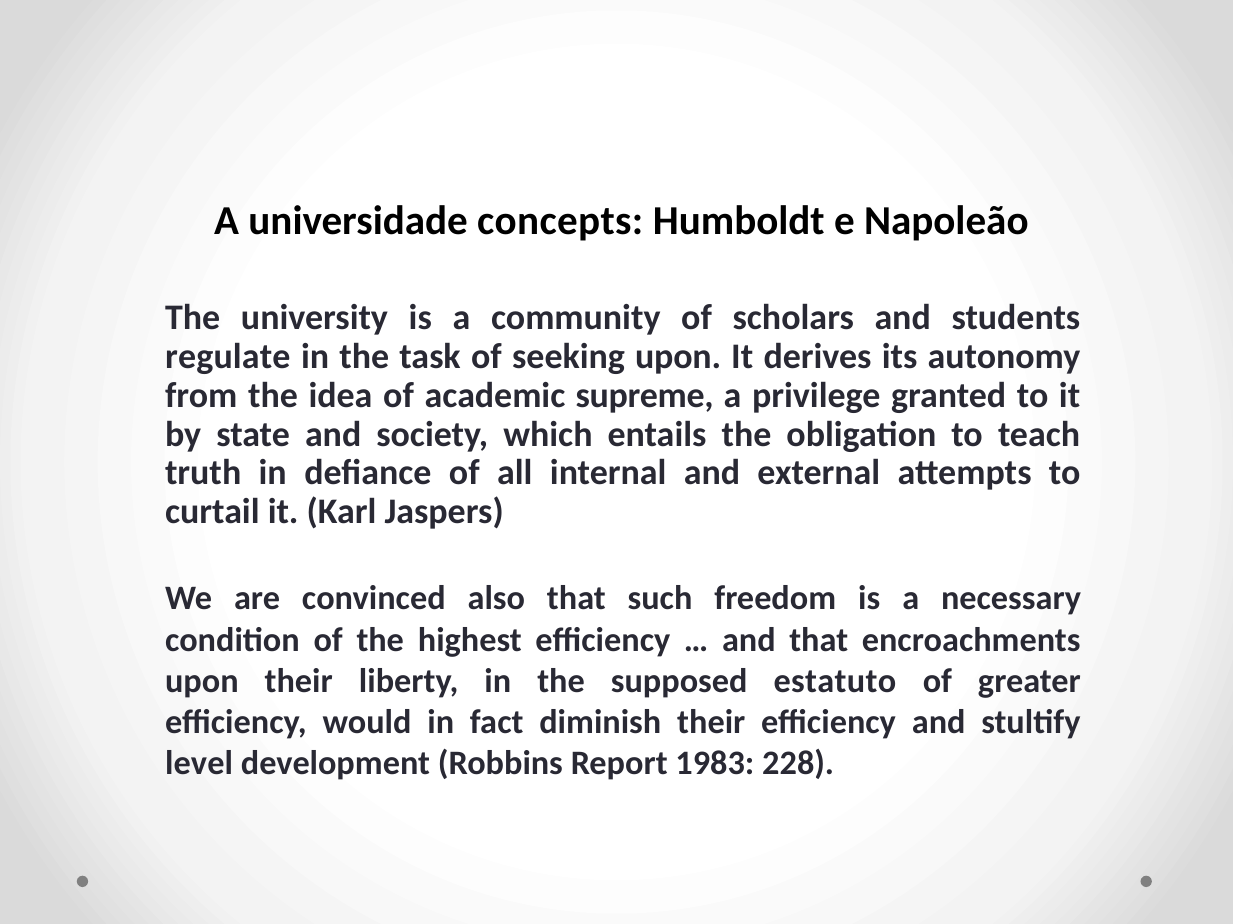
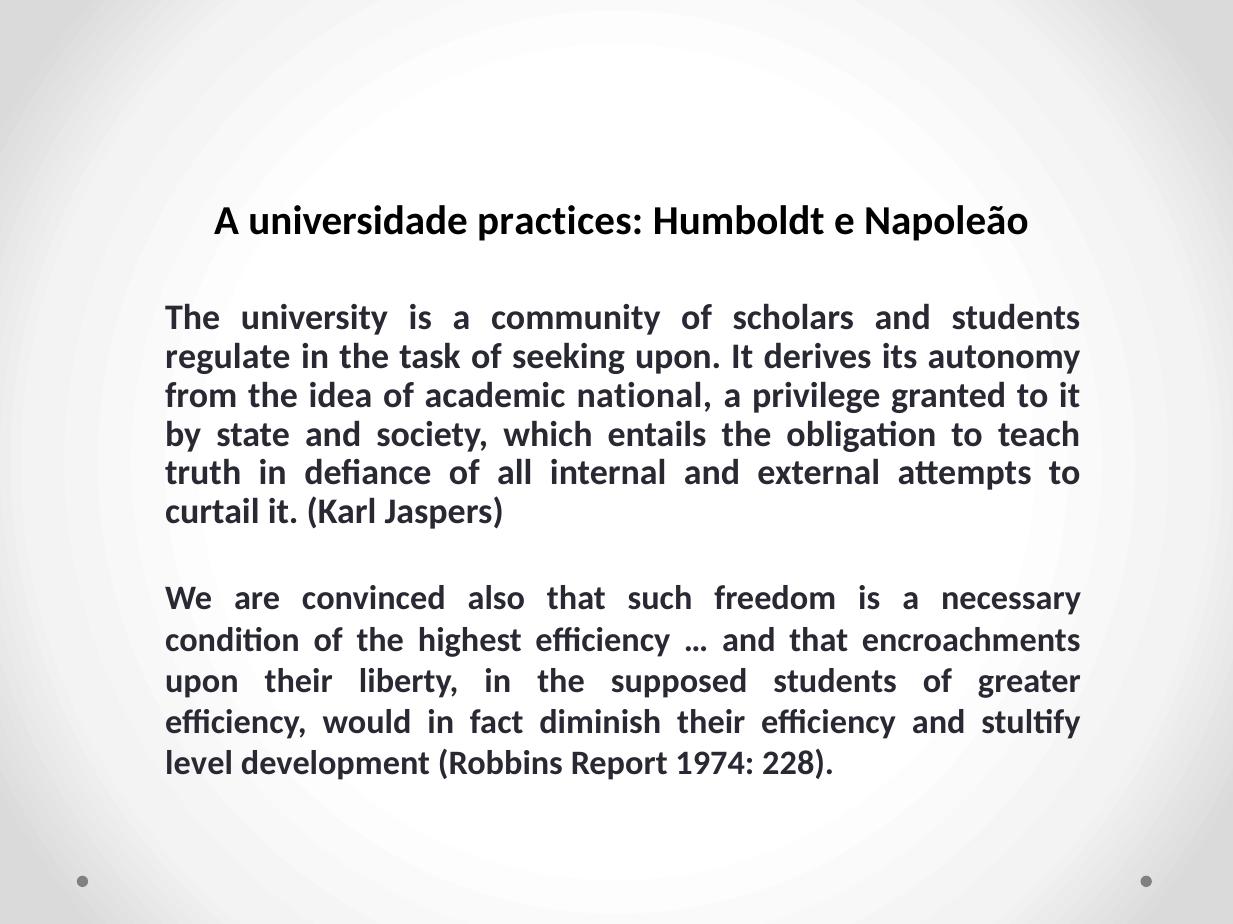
concepts: concepts -> practices
supreme: supreme -> national
supposed estatuto: estatuto -> students
1983: 1983 -> 1974
